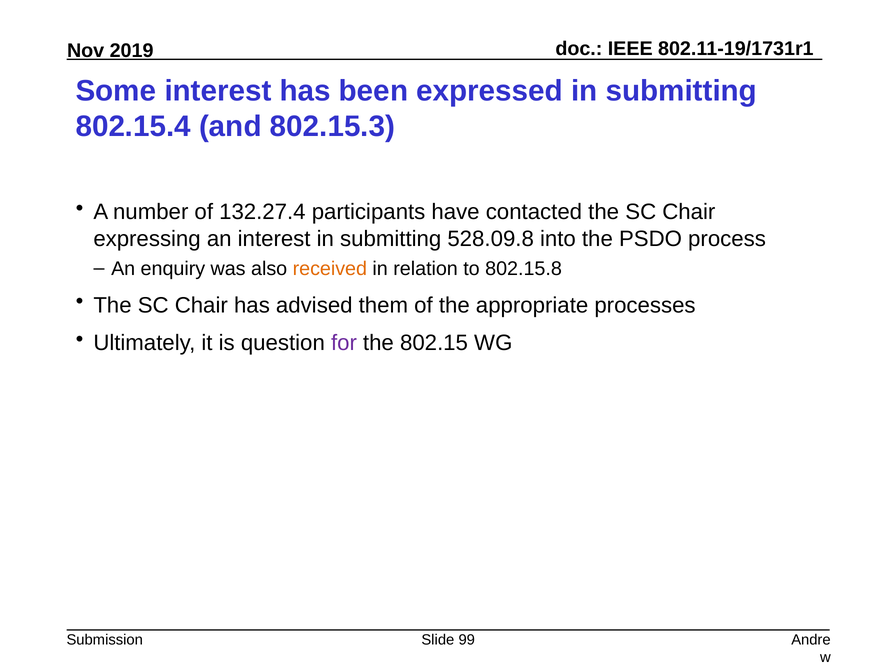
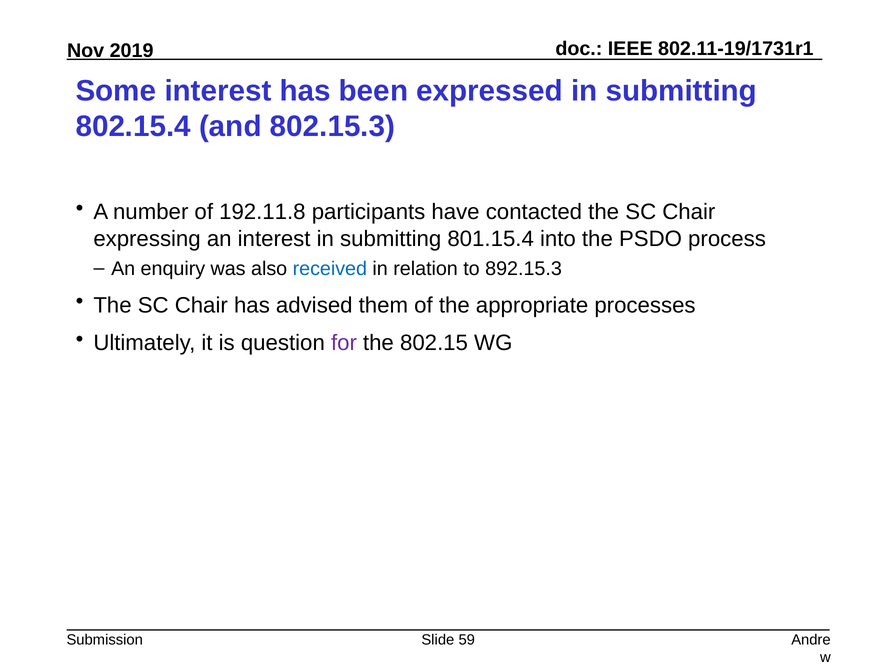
132.27.4: 132.27.4 -> 192.11.8
528.09.8: 528.09.8 -> 801.15.4
received colour: orange -> blue
802.15.8: 802.15.8 -> 892.15.3
99: 99 -> 59
